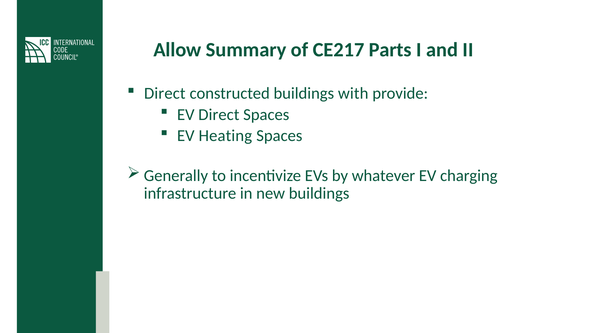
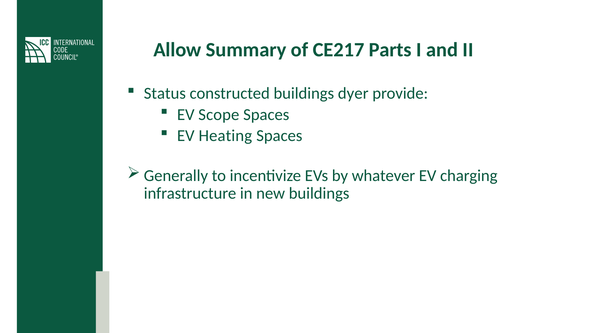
Direct at (165, 93): Direct -> Status
with: with -> dyer
EV Direct: Direct -> Scope
